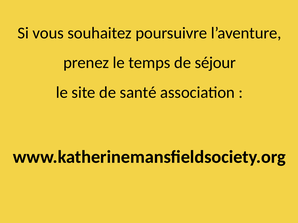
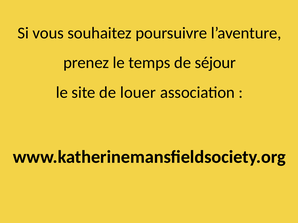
santé: santé -> louer
